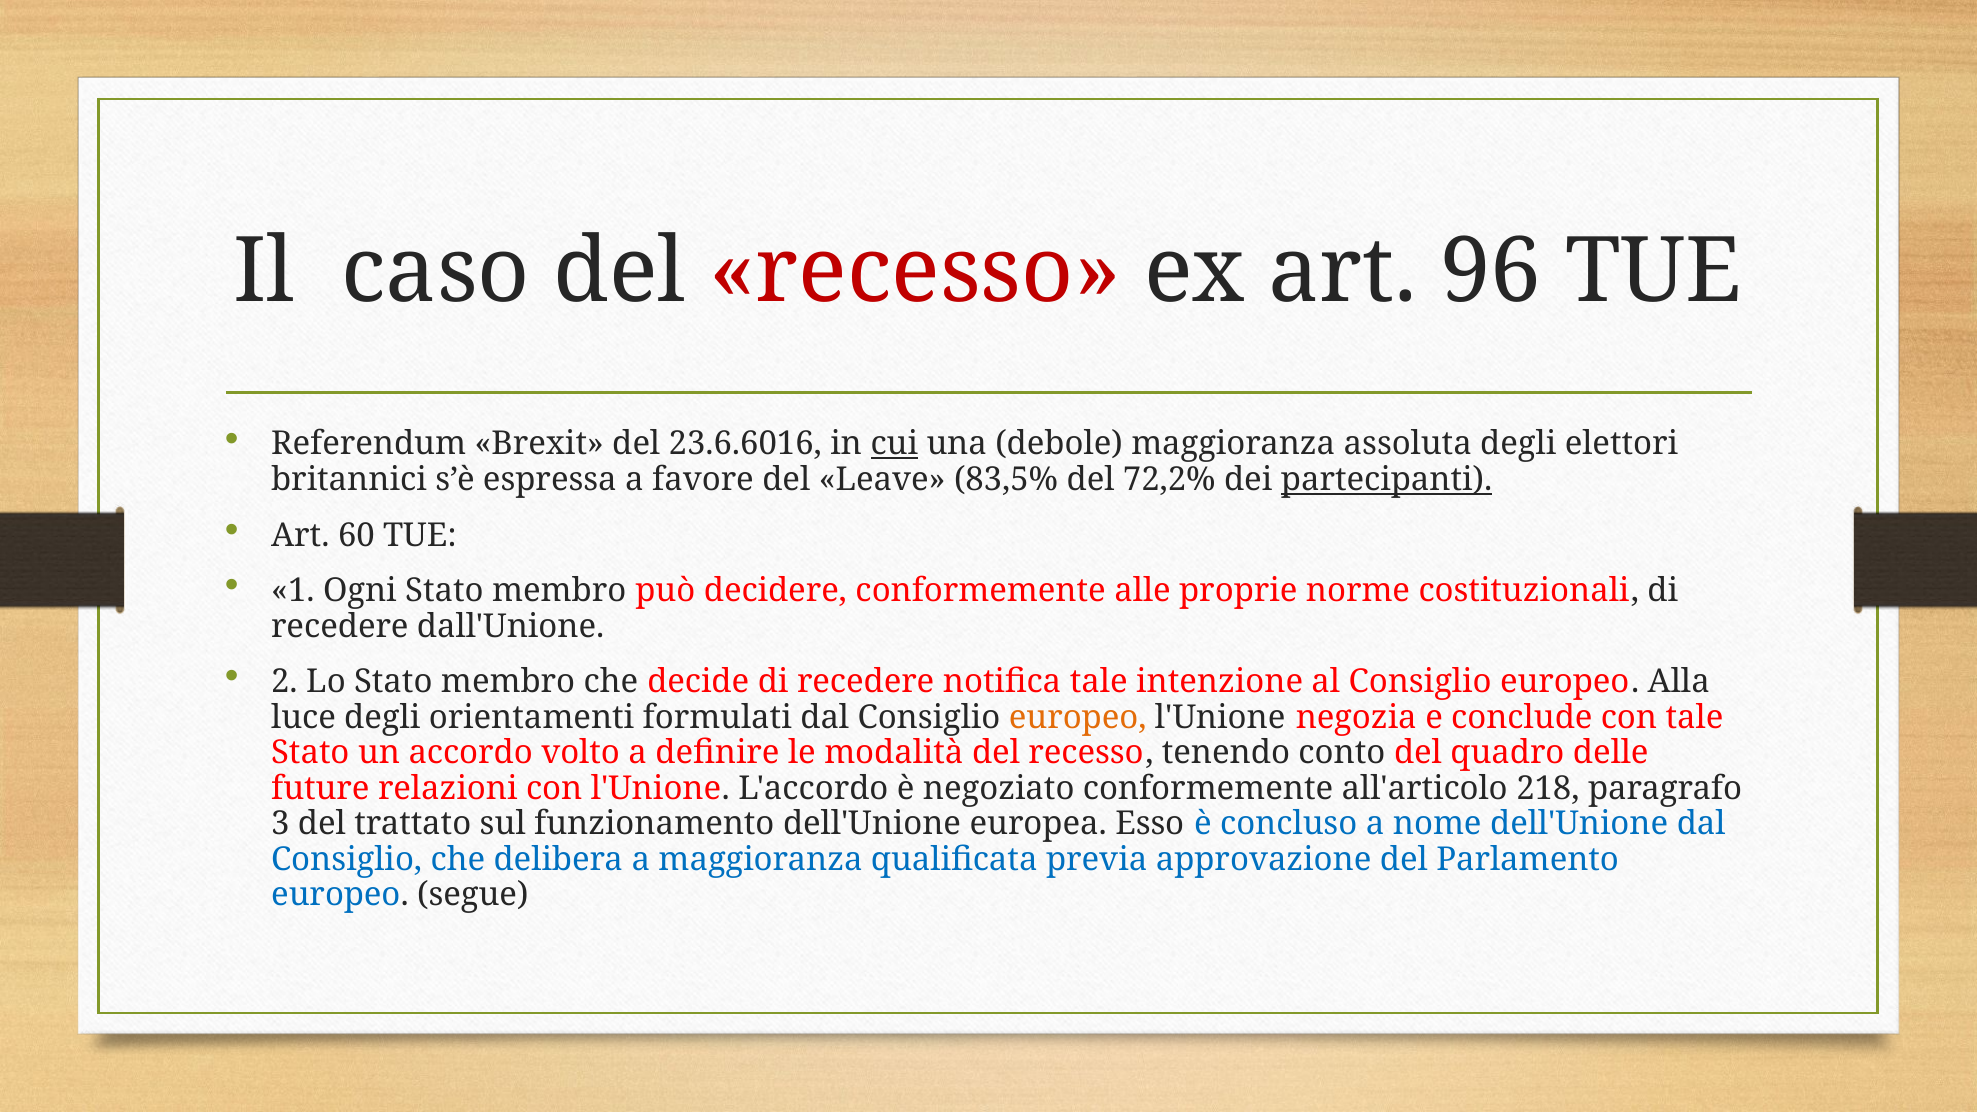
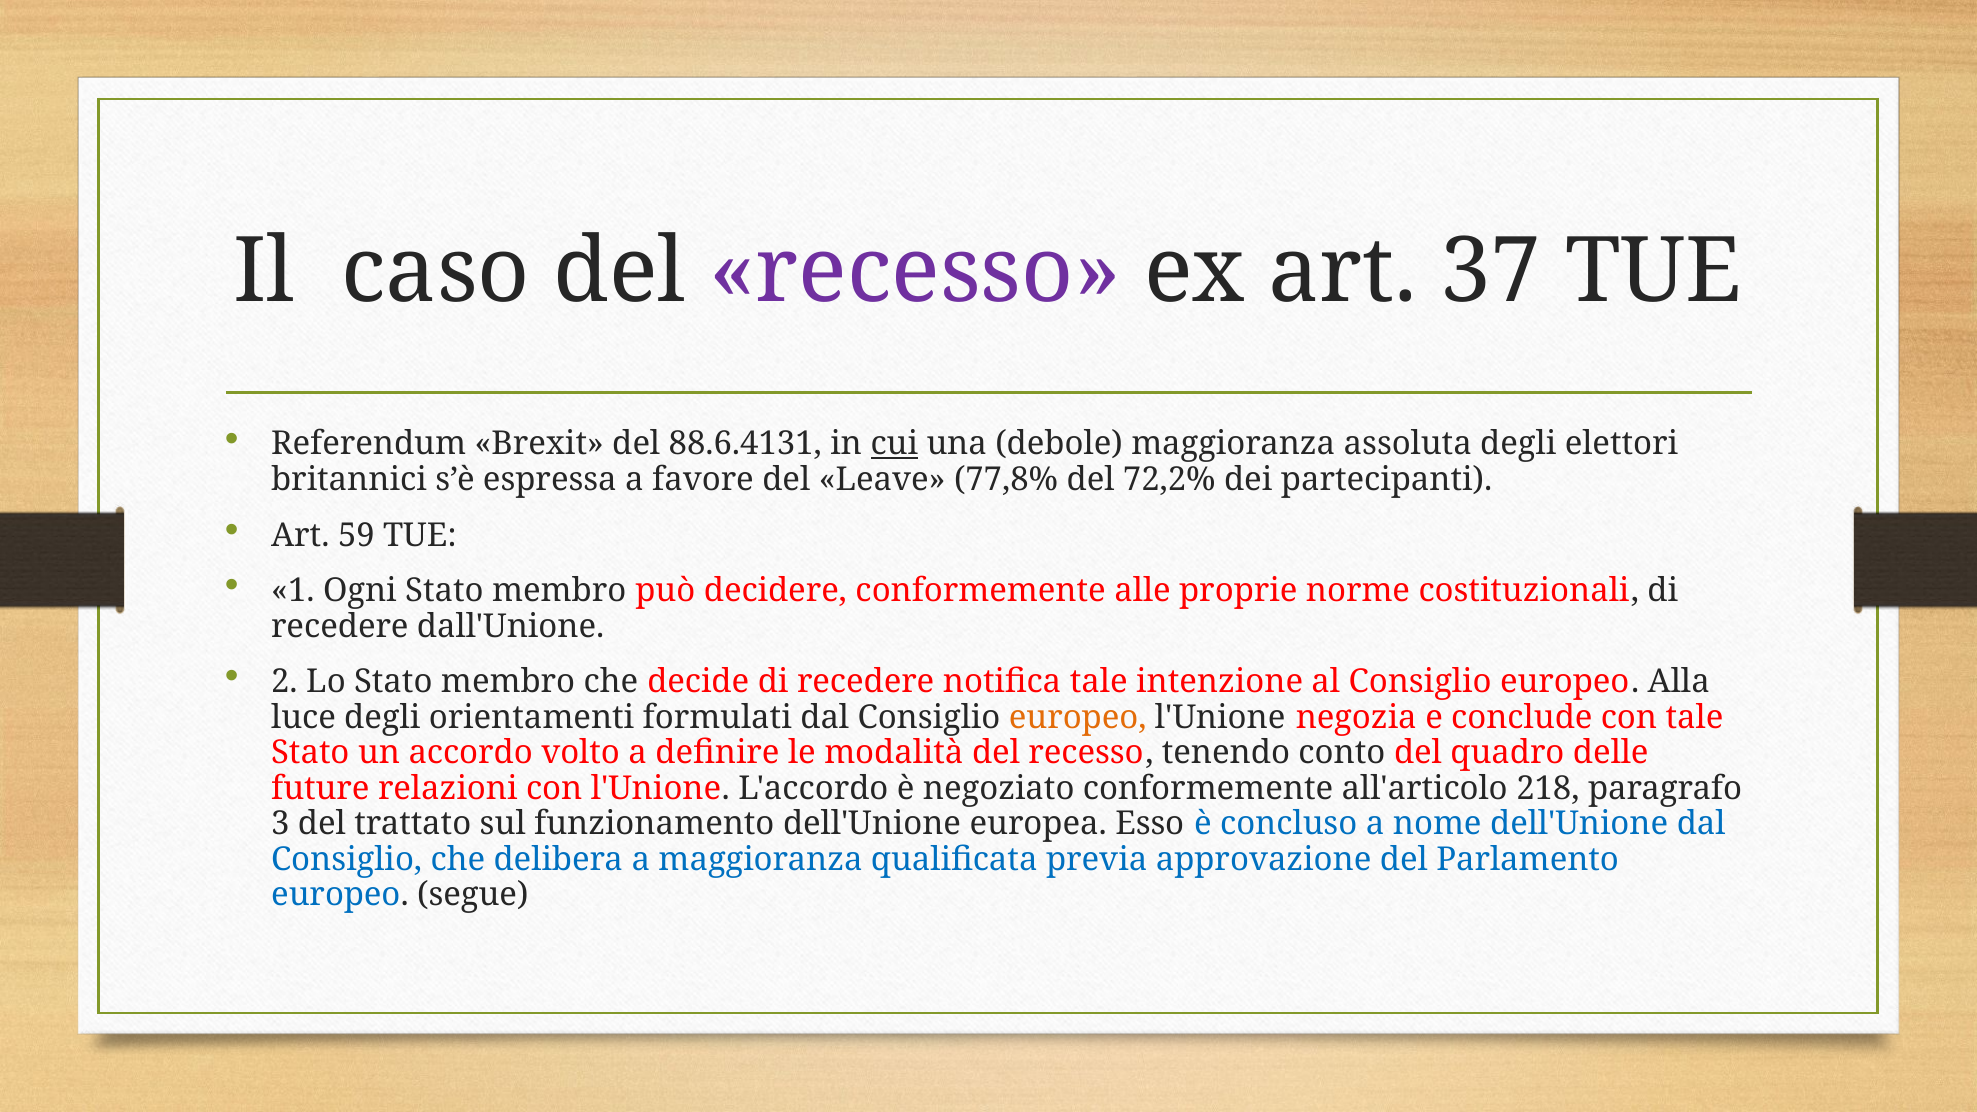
recesso at (915, 271) colour: red -> purple
96: 96 -> 37
23.6.6016: 23.6.6016 -> 88.6.4131
83,5%: 83,5% -> 77,8%
partecipanti underline: present -> none
60: 60 -> 59
